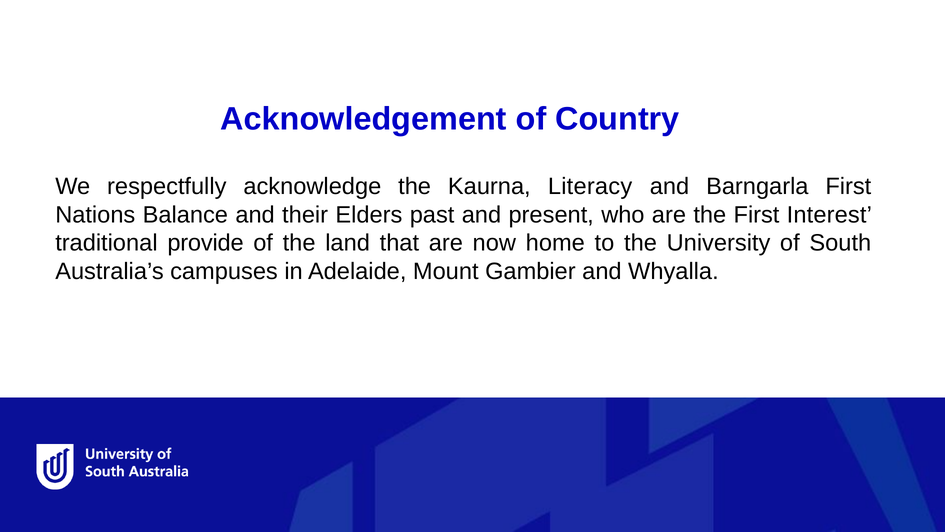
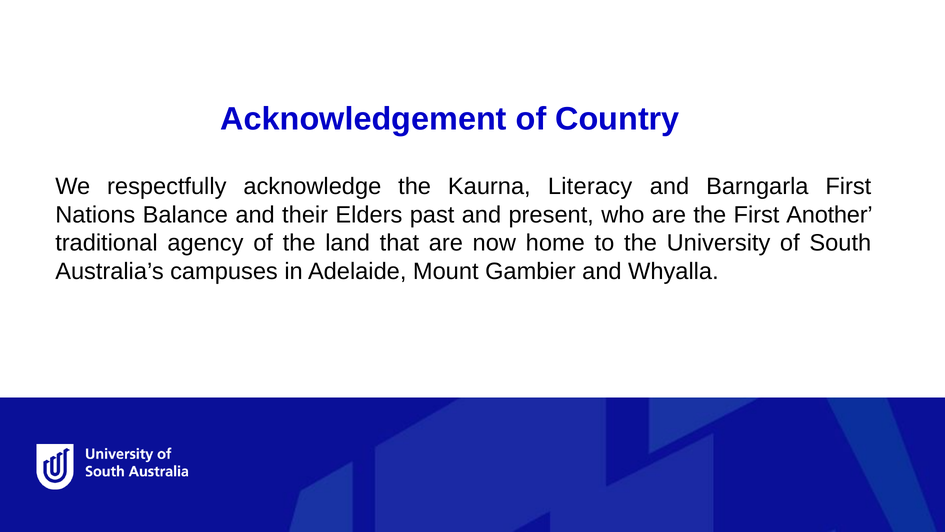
Interest: Interest -> Another
provide: provide -> agency
